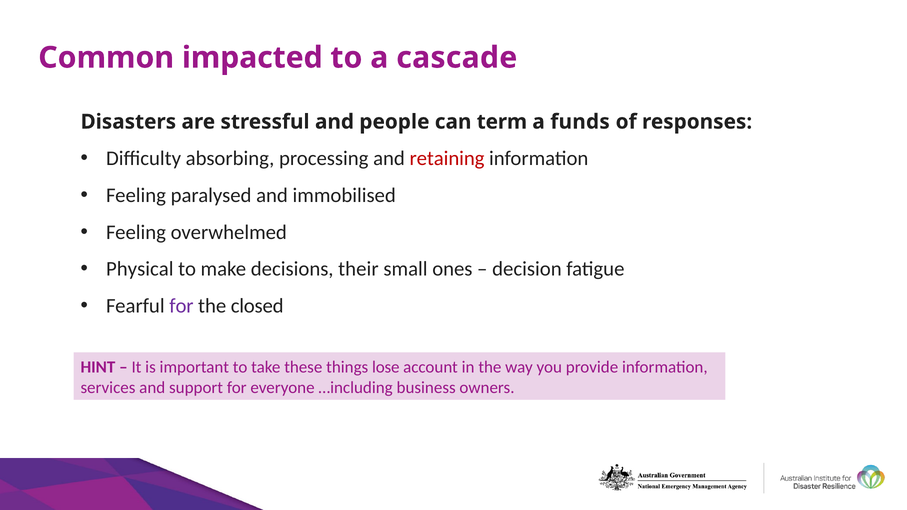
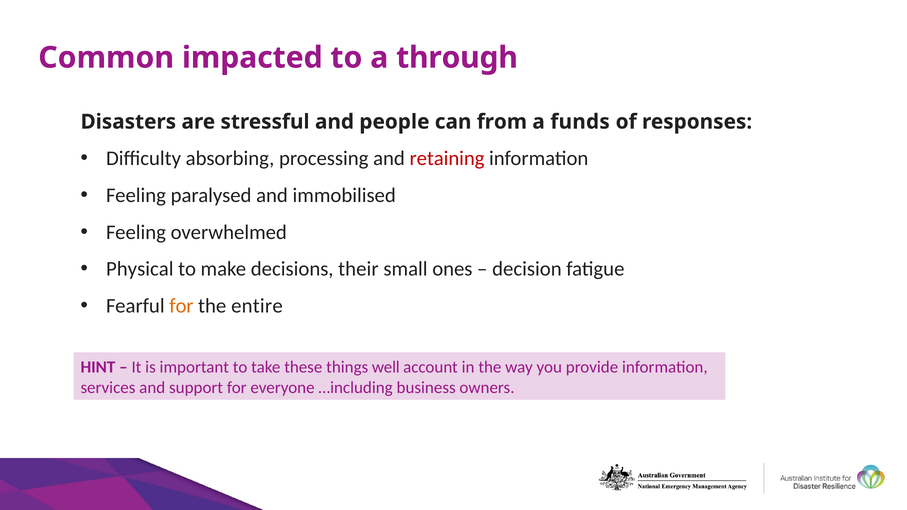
cascade: cascade -> through
term: term -> from
for at (181, 306) colour: purple -> orange
closed: closed -> entire
lose: lose -> well
